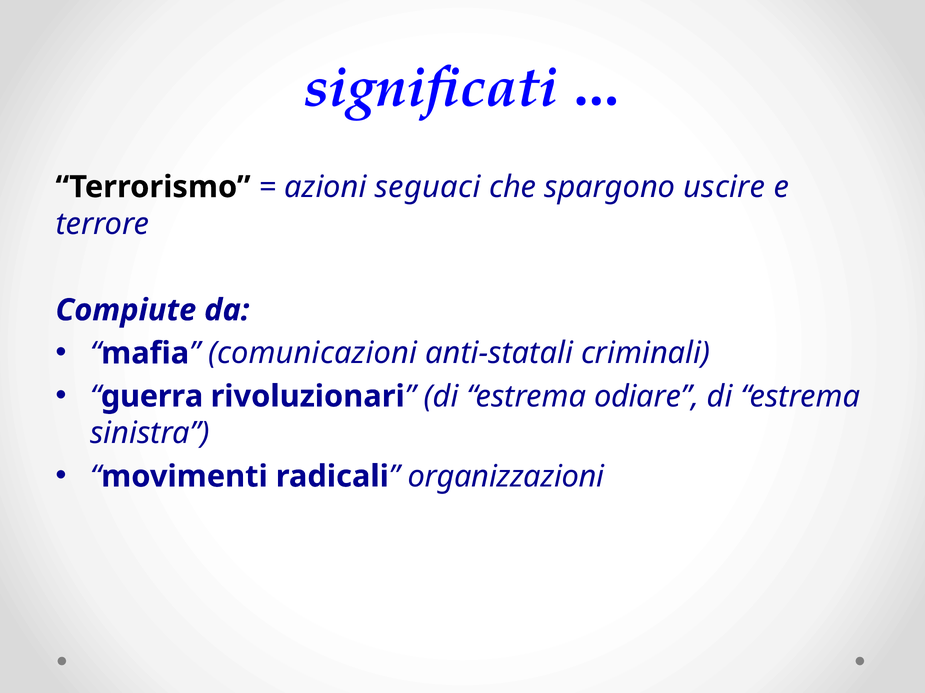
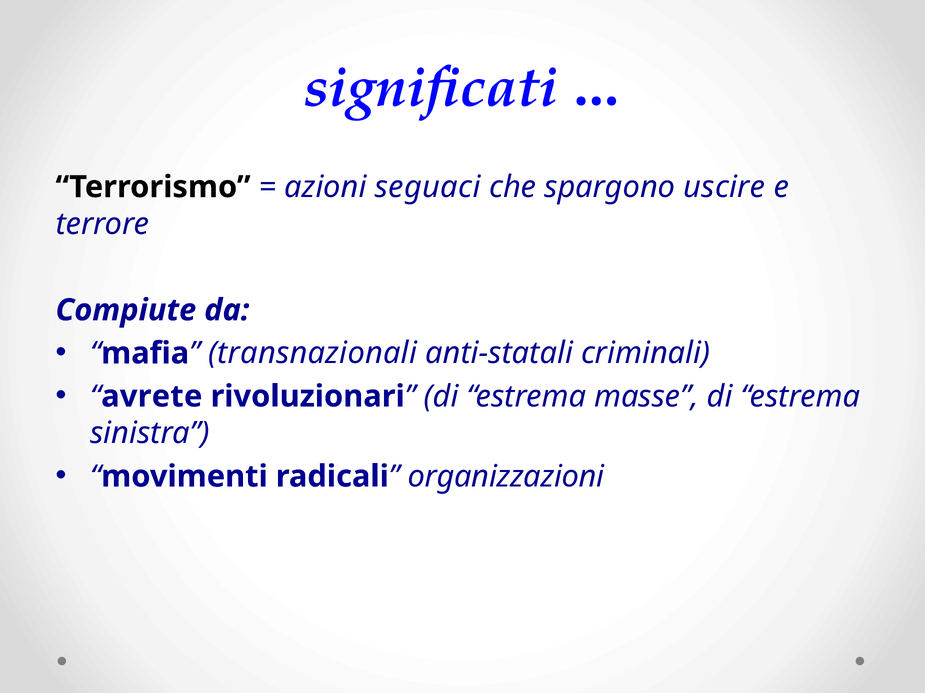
comunicazioni: comunicazioni -> transnazionali
guerra: guerra -> avrete
odiare: odiare -> masse
